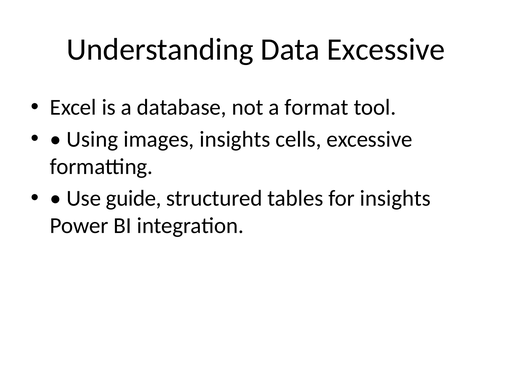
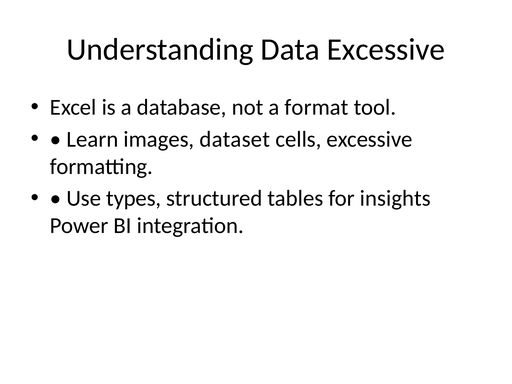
Using: Using -> Learn
images insights: insights -> dataset
guide: guide -> types
